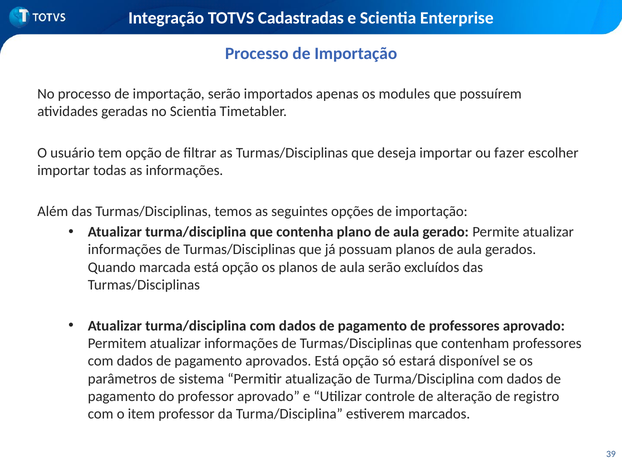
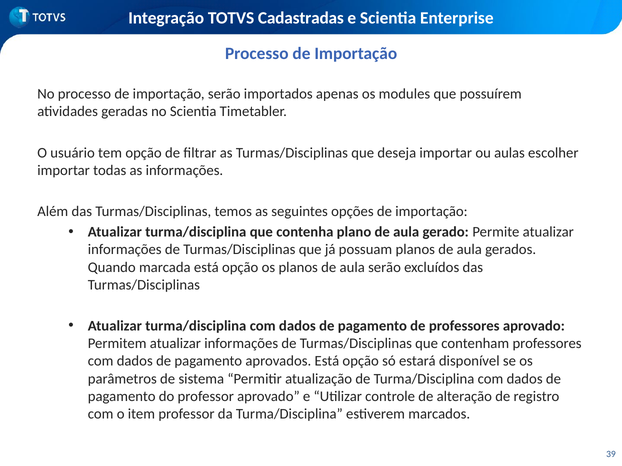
fazer: fazer -> aulas
